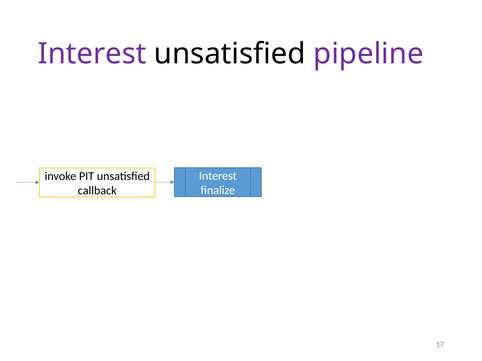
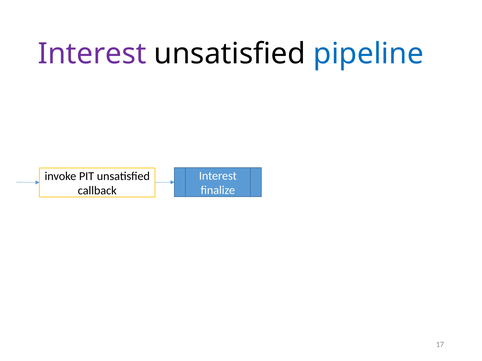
pipeline colour: purple -> blue
